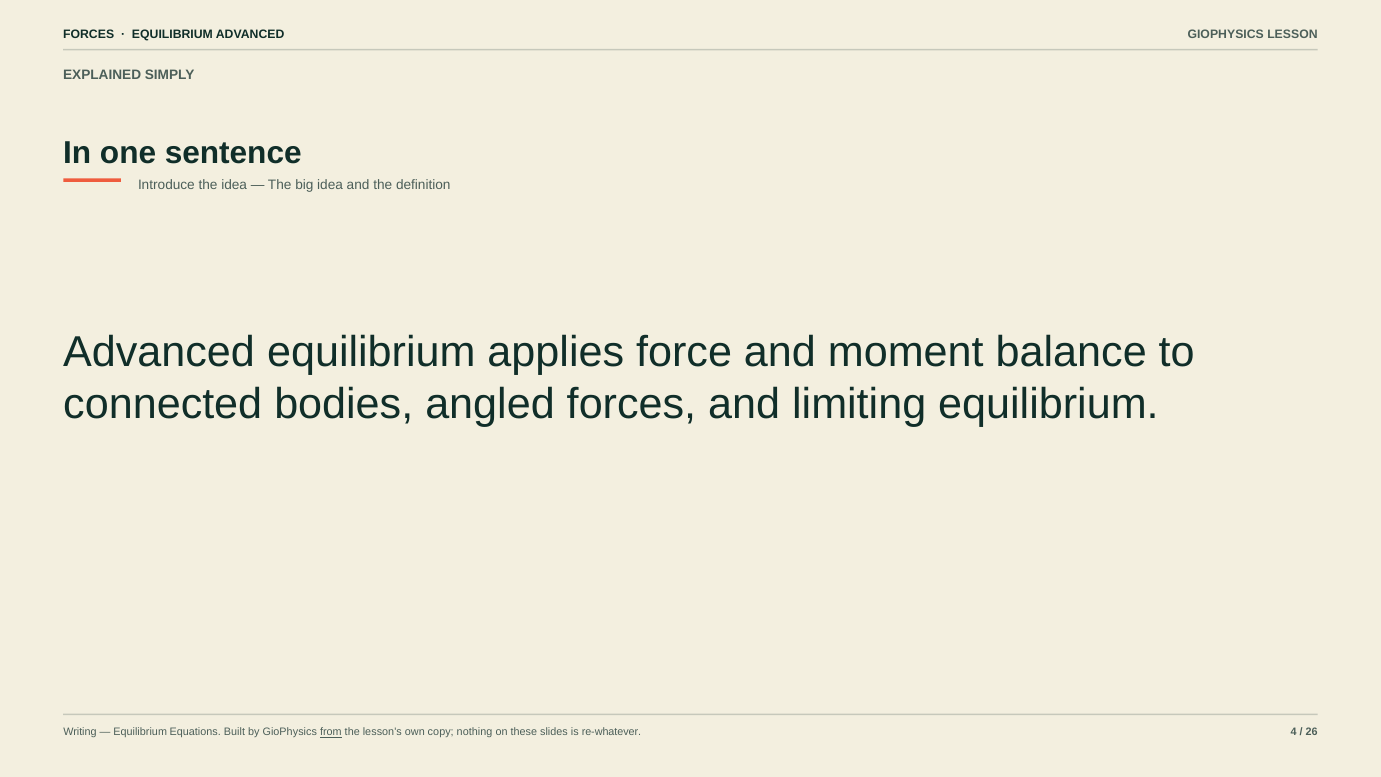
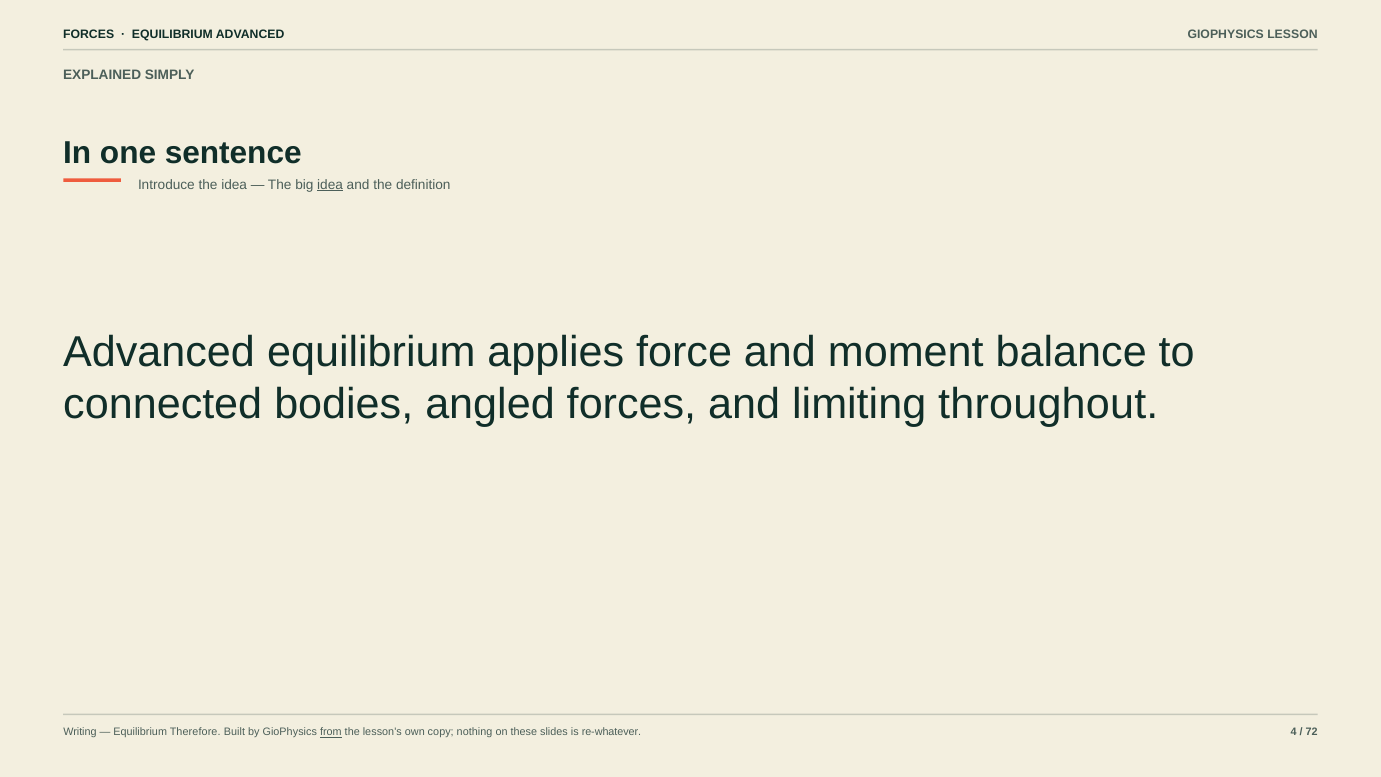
idea at (330, 185) underline: none -> present
limiting equilibrium: equilibrium -> throughout
Equations: Equations -> Therefore
26: 26 -> 72
